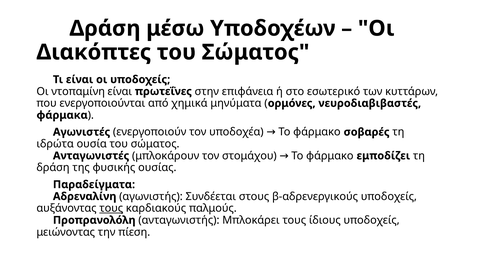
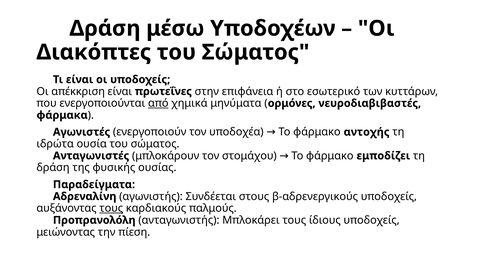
ντοπαμίνη: ντοπαμίνη -> απέκκριση
από underline: none -> present
σοβαρές: σοβαρές -> αντοχής
